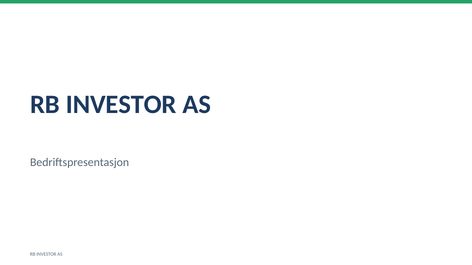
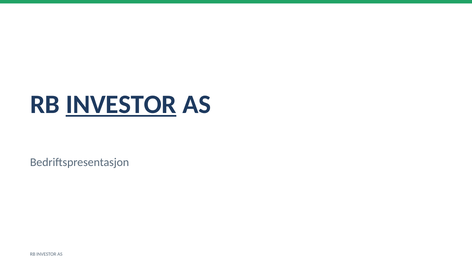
INVESTOR at (121, 105) underline: none -> present
